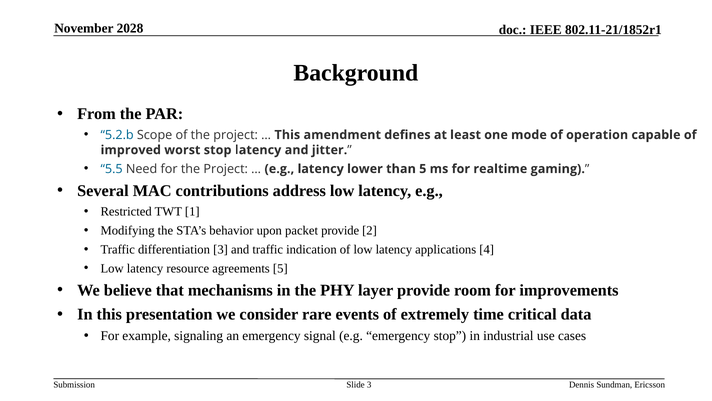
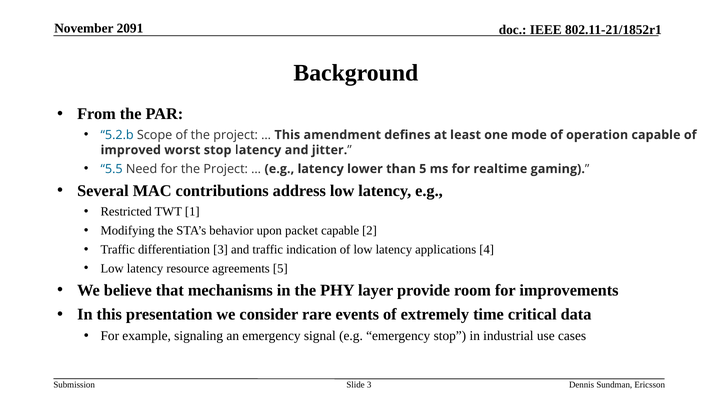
2028: 2028 -> 2091
packet provide: provide -> capable
